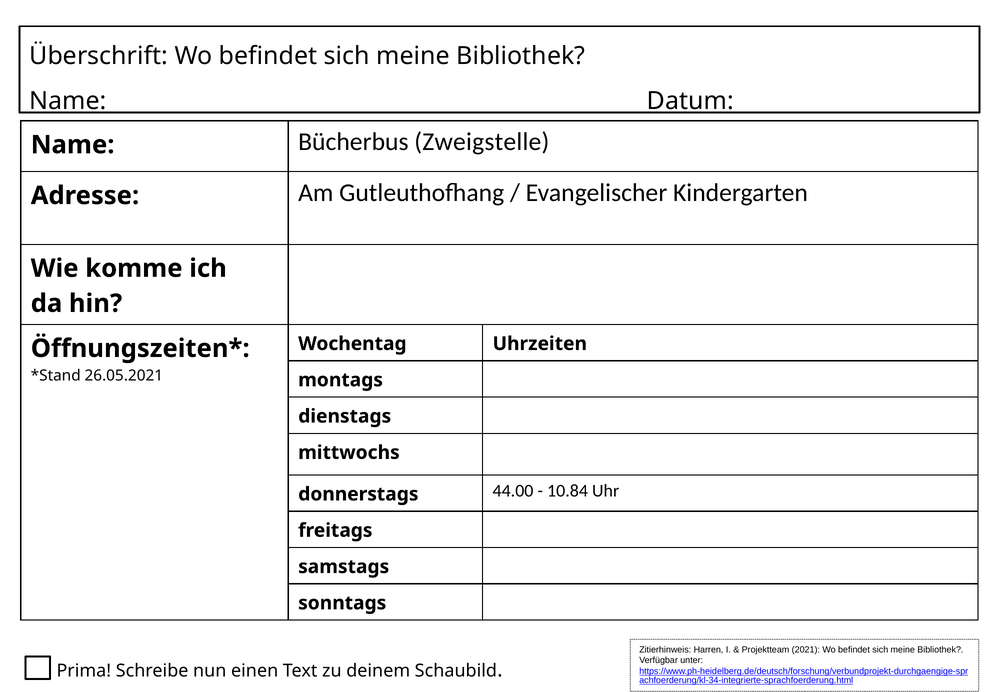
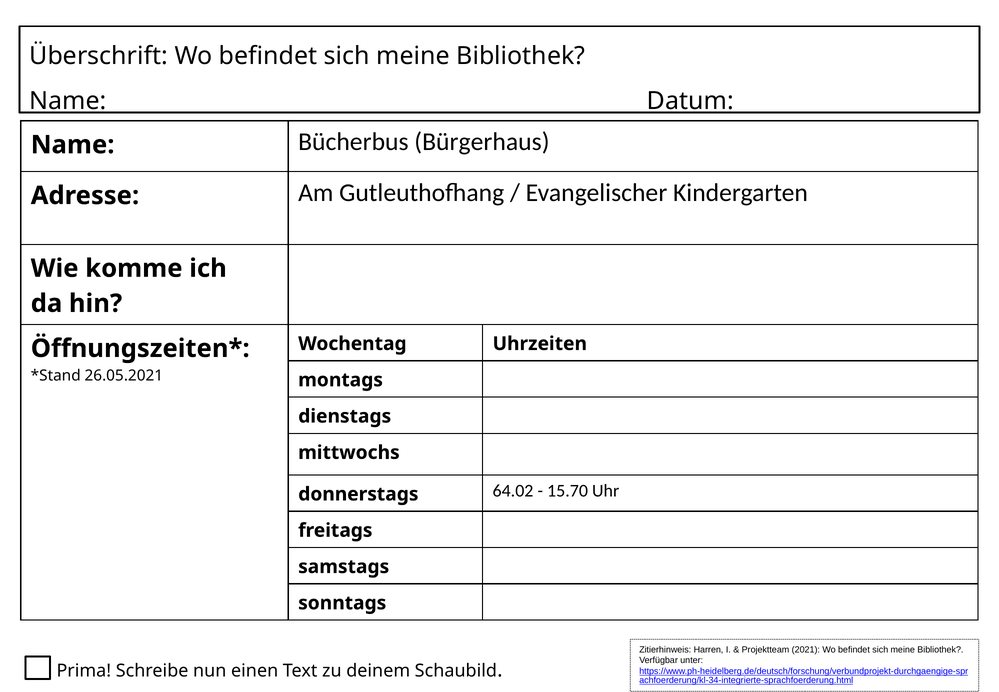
Zweigstelle: Zweigstelle -> Bürgerhaus
44.00: 44.00 -> 64.02
10.84: 10.84 -> 15.70
